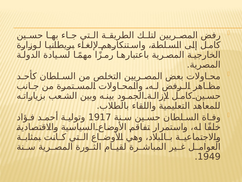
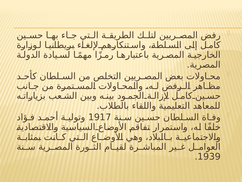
1949: 1949 -> 1939
